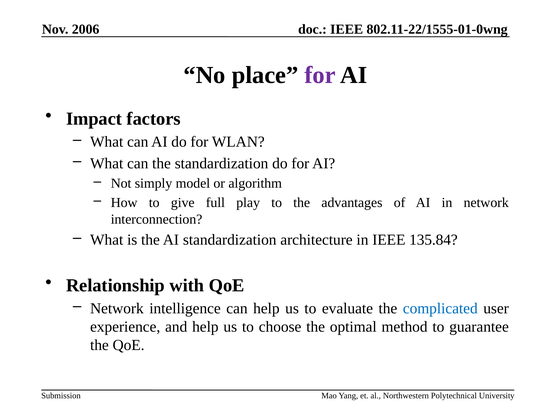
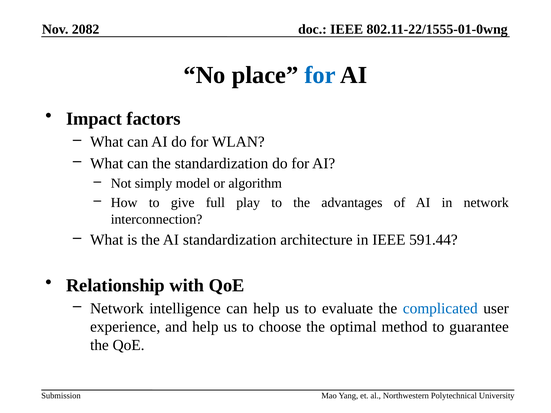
2006: 2006 -> 2082
for at (320, 75) colour: purple -> blue
135.84: 135.84 -> 591.44
